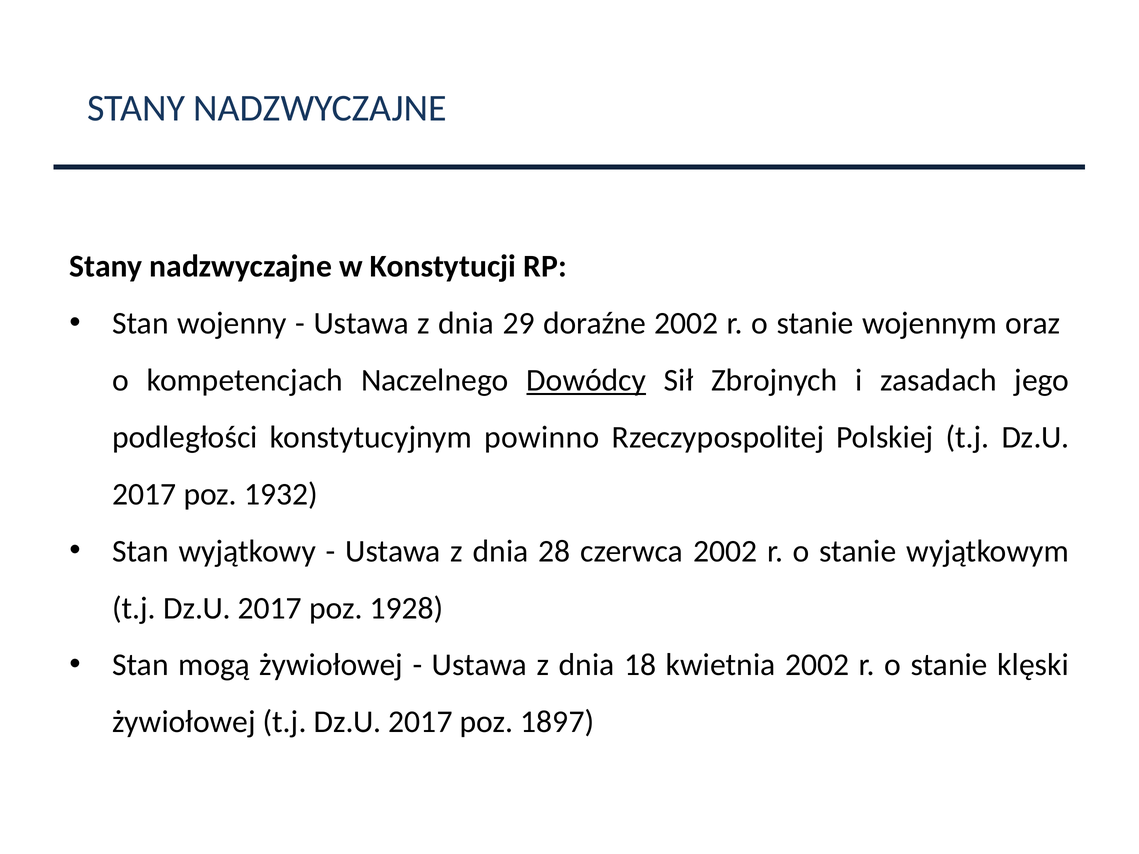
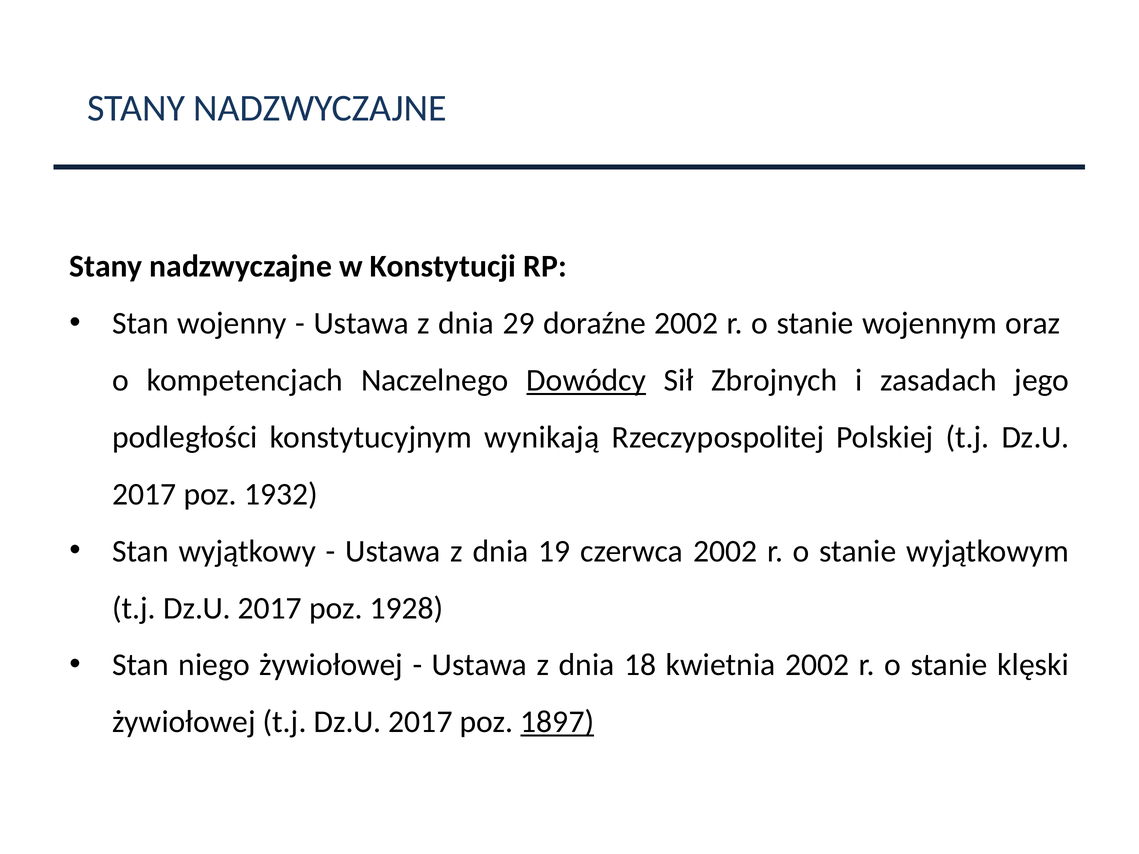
powinno: powinno -> wynikają
28: 28 -> 19
mogą: mogą -> niego
1897 underline: none -> present
